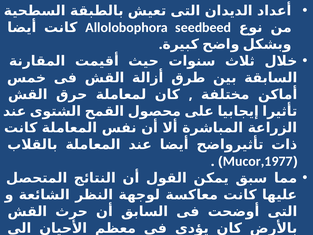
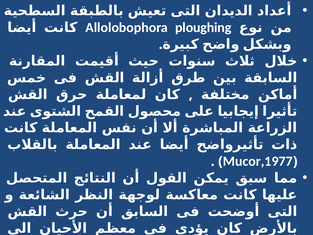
seedbeed: seedbeed -> ploughing
